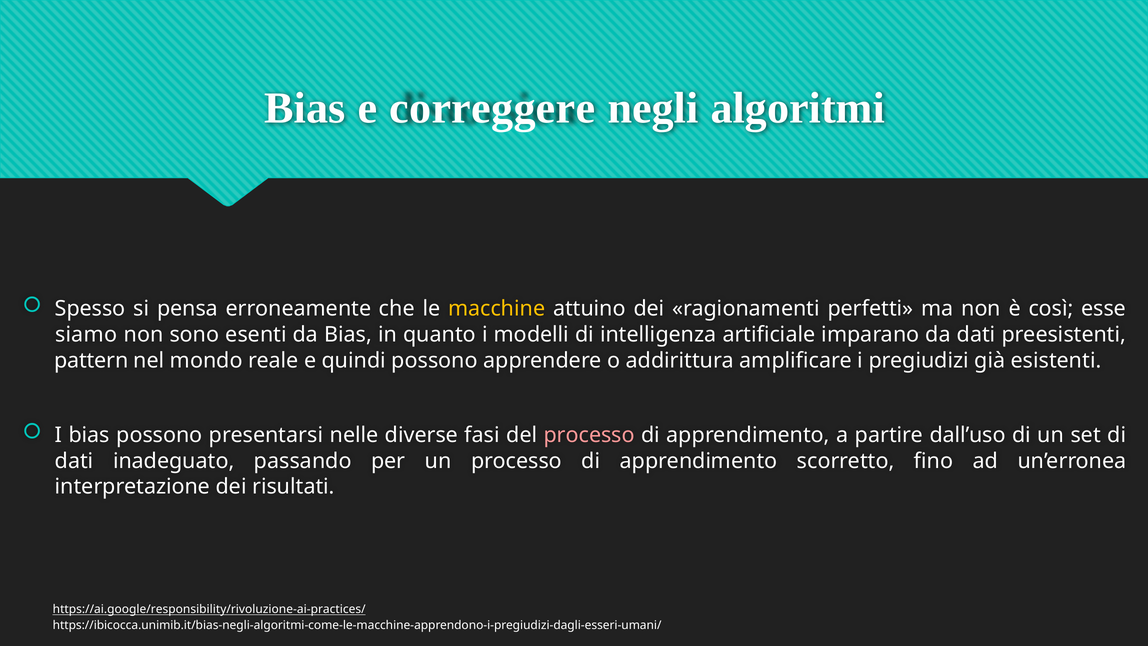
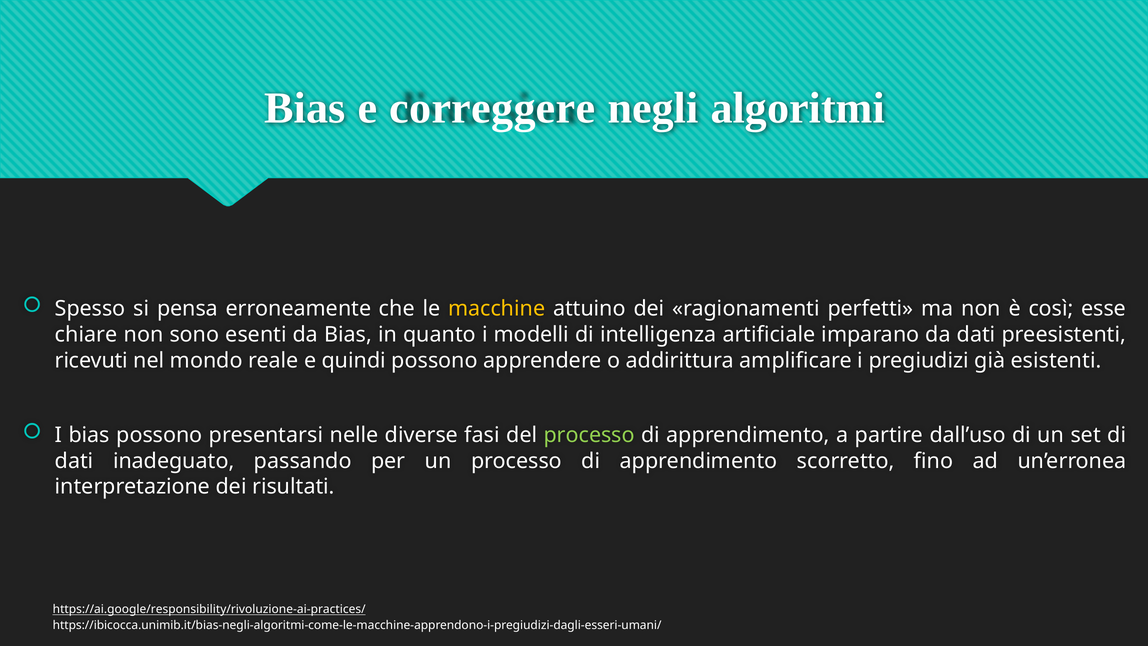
siamo: siamo -> chiare
pattern: pattern -> ricevuti
processo at (589, 435) colour: pink -> light green
